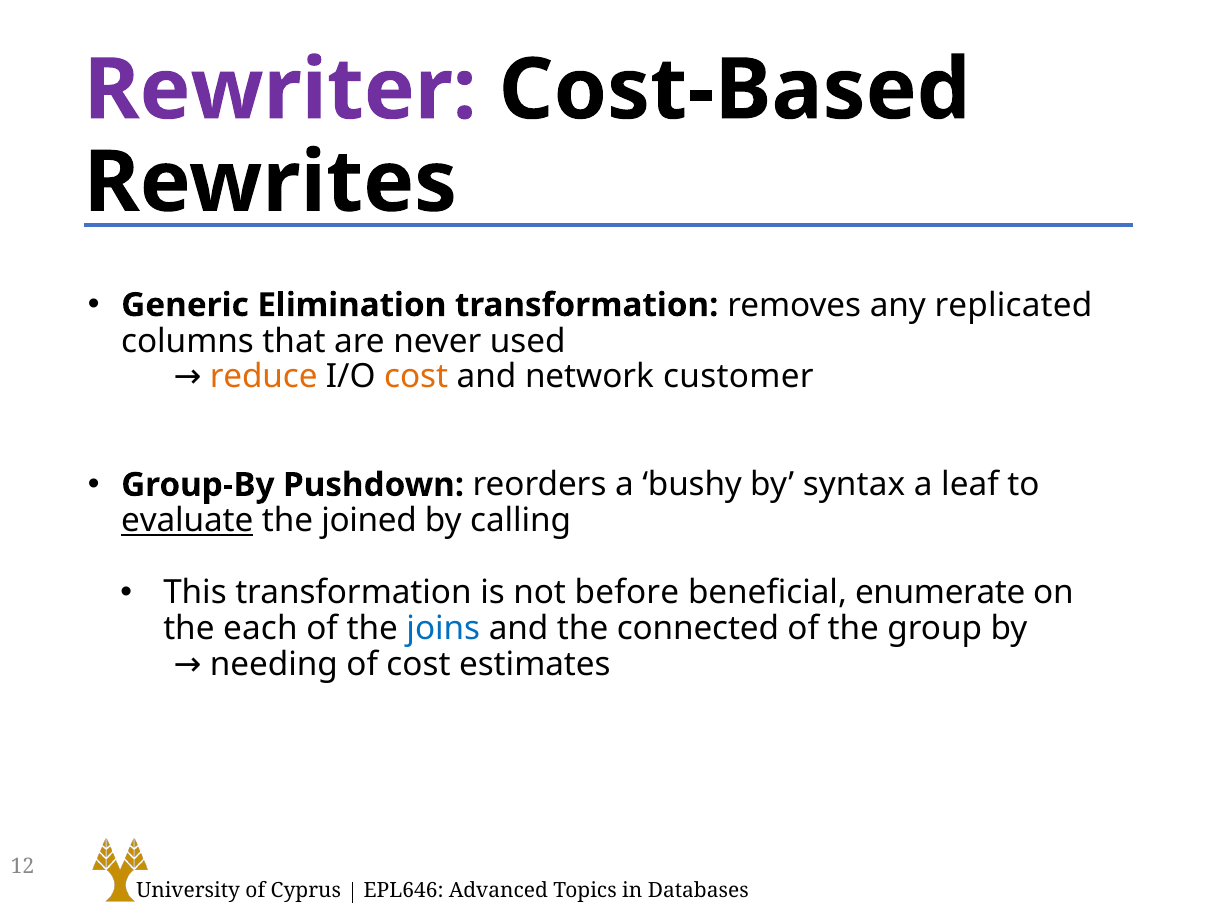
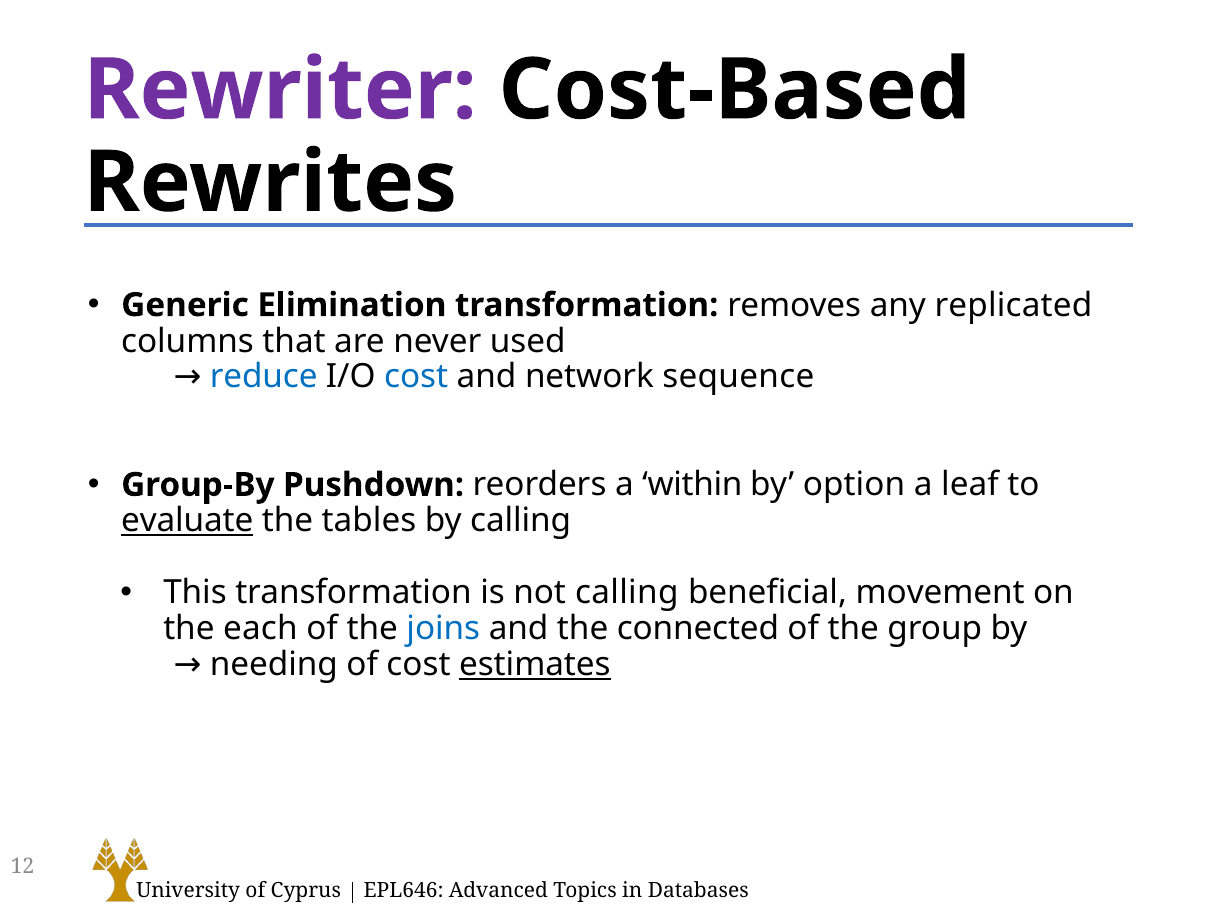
reduce colour: orange -> blue
cost at (416, 377) colour: orange -> blue
customer: customer -> sequence
bushy: bushy -> within
syntax: syntax -> option
joined: joined -> tables
not before: before -> calling
enumerate: enumerate -> movement
estimates underline: none -> present
